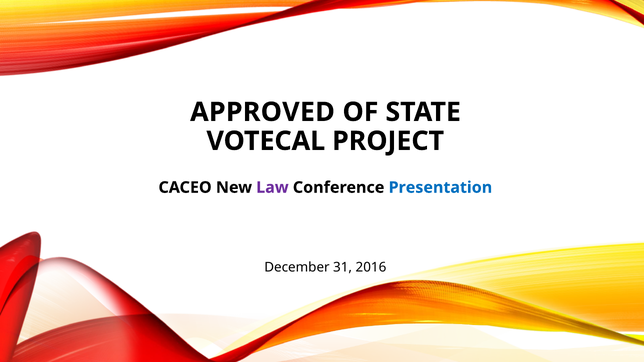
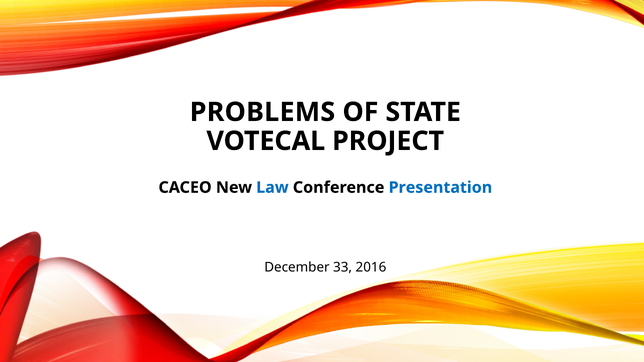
APPROVED: APPROVED -> PROBLEMS
Law colour: purple -> blue
31: 31 -> 33
